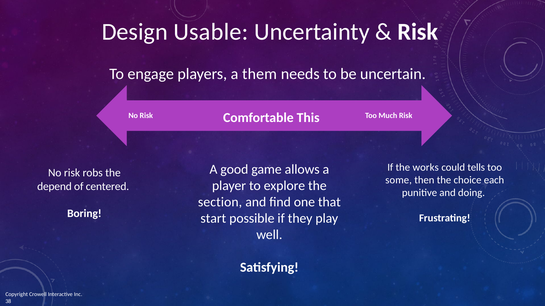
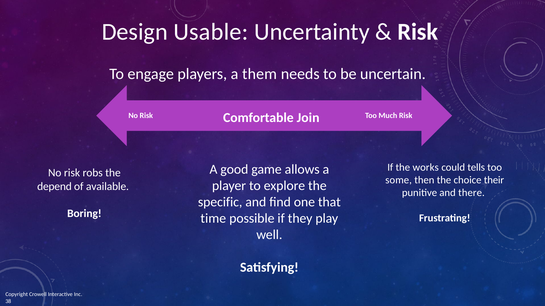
This: This -> Join
each: each -> their
centered: centered -> available
doing: doing -> there
section: section -> specific
start: start -> time
